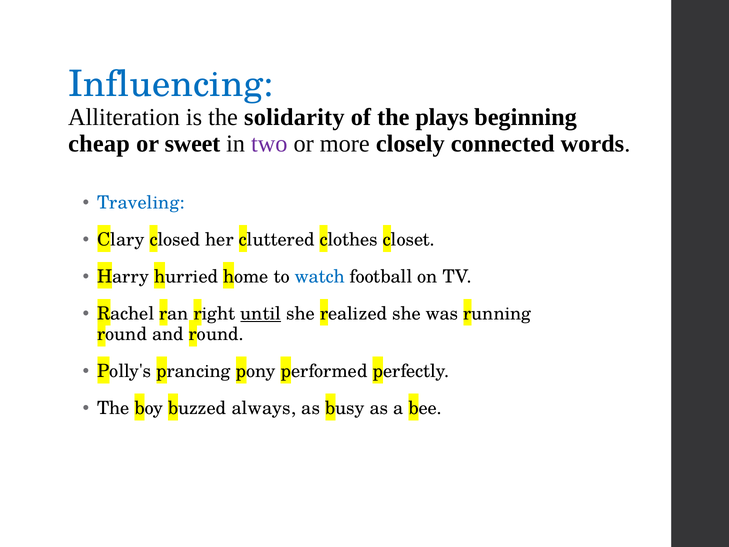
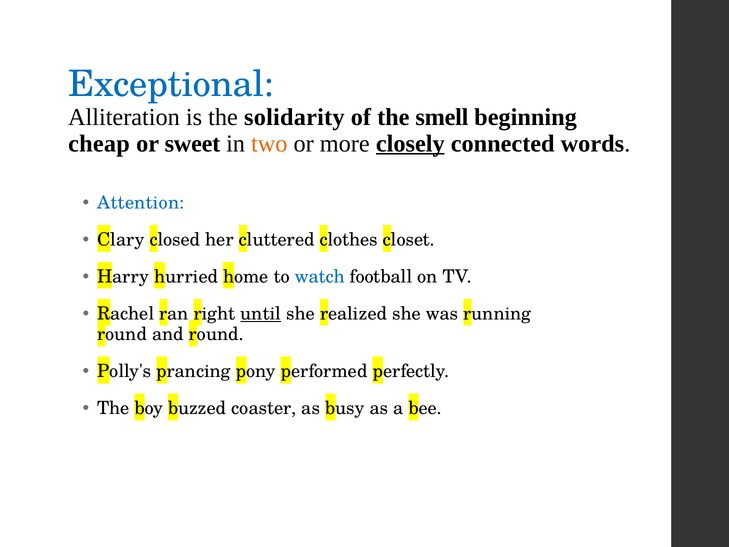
Influencing: Influencing -> Exceptional
plays: plays -> smell
two colour: purple -> orange
closely underline: none -> present
Traveling: Traveling -> Attention
always: always -> coaster
